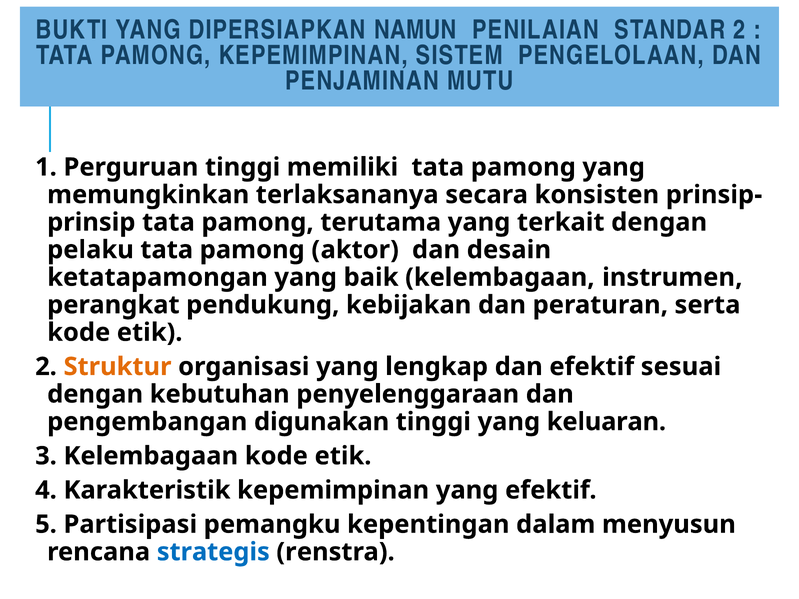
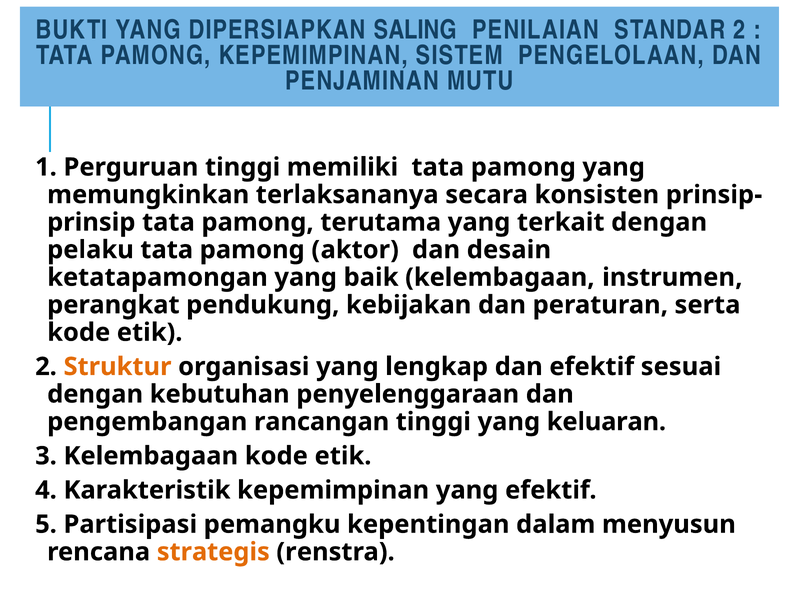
NAMUN: NAMUN -> SALING
digunakan: digunakan -> rancangan
strategis colour: blue -> orange
